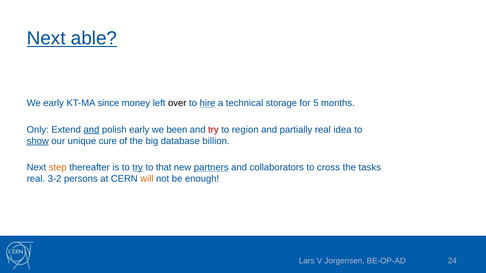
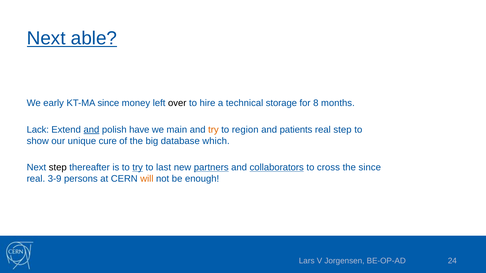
hire underline: present -> none
5: 5 -> 8
Only: Only -> Lack
polish early: early -> have
been: been -> main
try at (213, 130) colour: red -> orange
partially: partially -> patients
real idea: idea -> step
show underline: present -> none
billion: billion -> which
step at (58, 168) colour: orange -> black
that: that -> last
collaborators underline: none -> present
the tasks: tasks -> since
3-2: 3-2 -> 3-9
